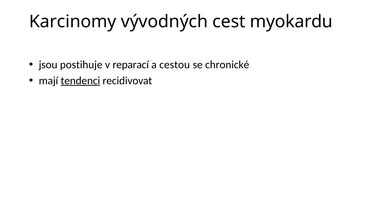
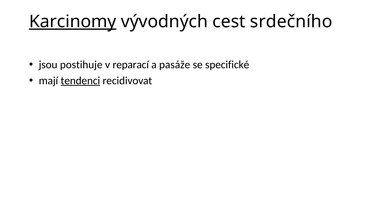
Karcinomy underline: none -> present
myokardu: myokardu -> srdečního
cestou: cestou -> pasáže
chronické: chronické -> specifické
